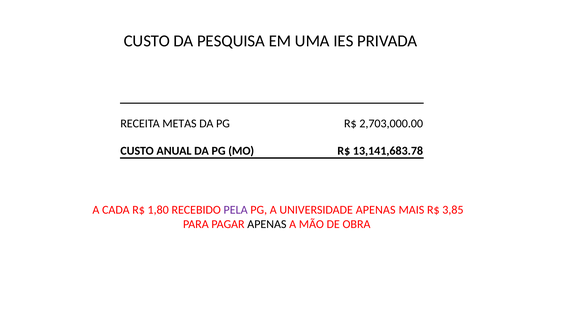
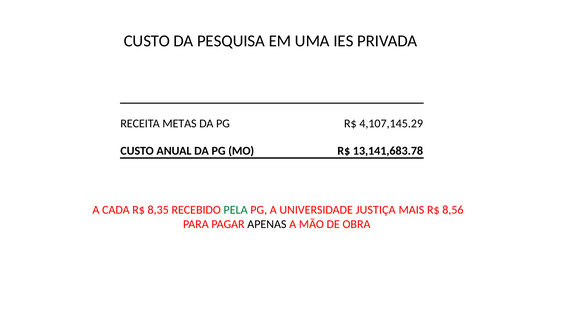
2,703,000.00: 2,703,000.00 -> 4,107,145.29
1,80: 1,80 -> 8,35
PELA colour: purple -> green
UNIVERSIDADE APENAS: APENAS -> JUSTIÇA
3,85: 3,85 -> 8,56
